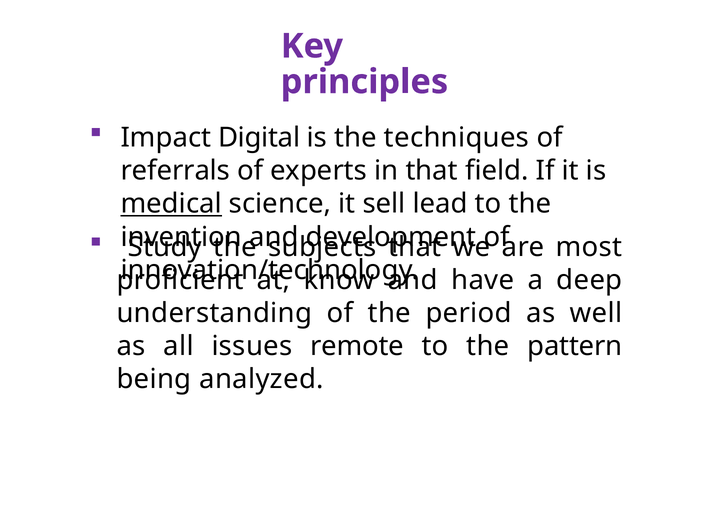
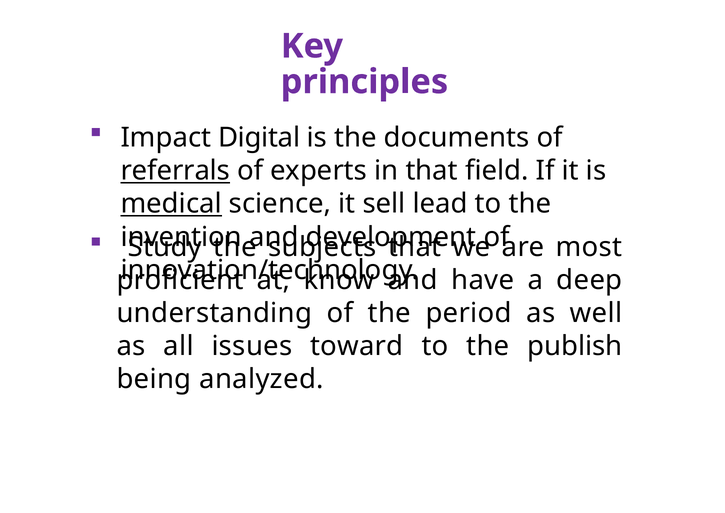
techniques: techniques -> documents
referrals underline: none -> present
remote: remote -> toward
pattern: pattern -> publish
